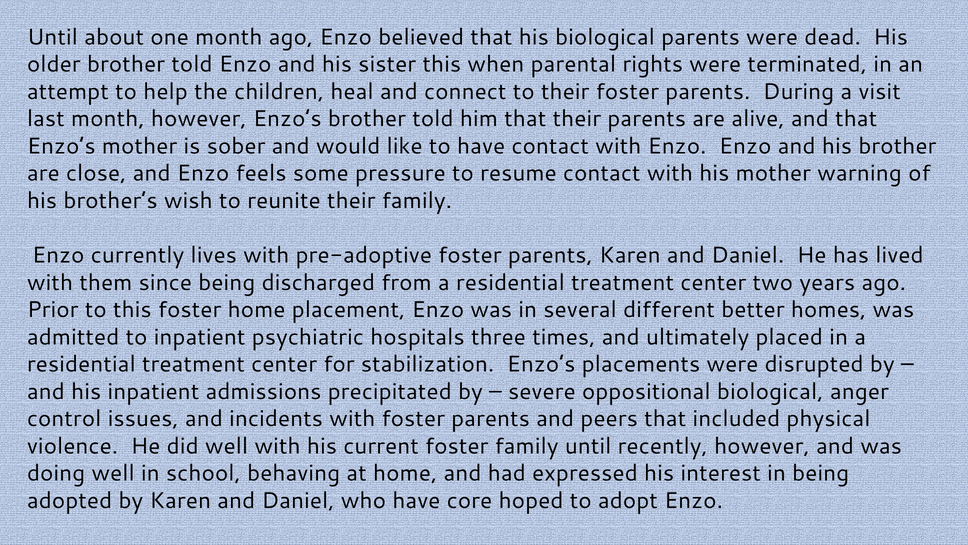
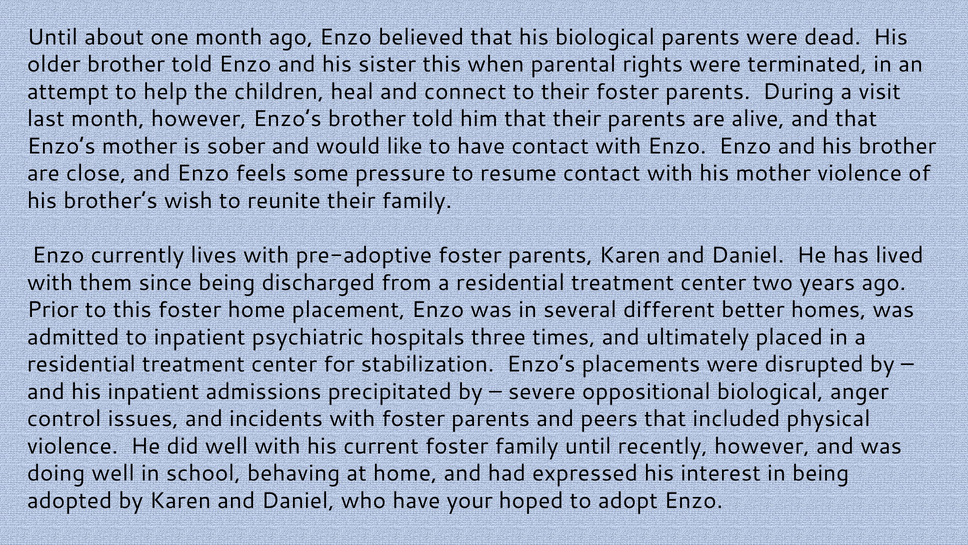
mother warning: warning -> violence
core: core -> your
